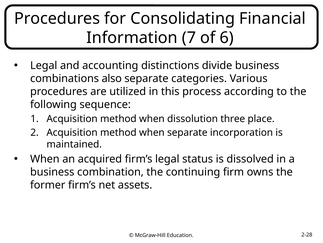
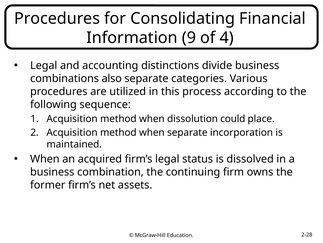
7: 7 -> 9
6: 6 -> 4
three: three -> could
